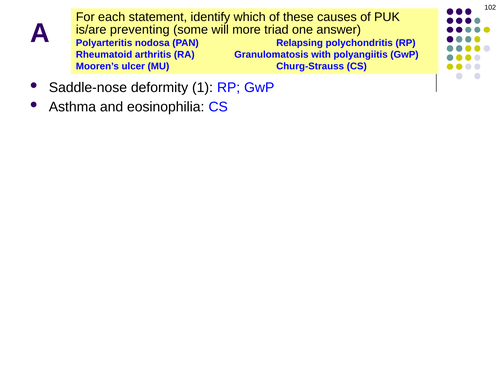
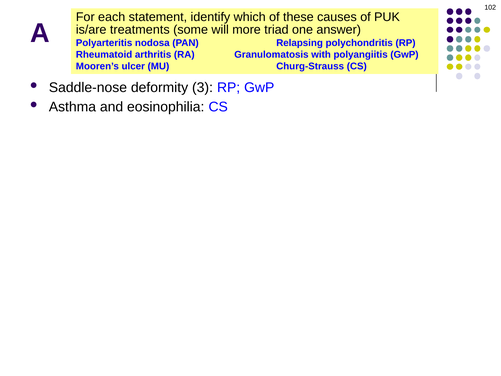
preventing: preventing -> treatments
1: 1 -> 3
